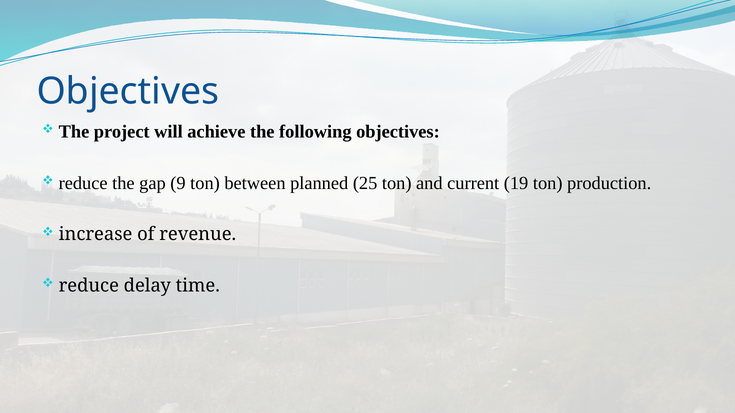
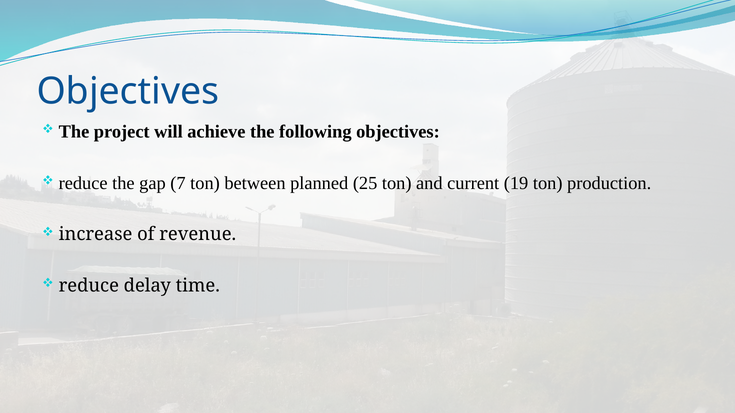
9: 9 -> 7
